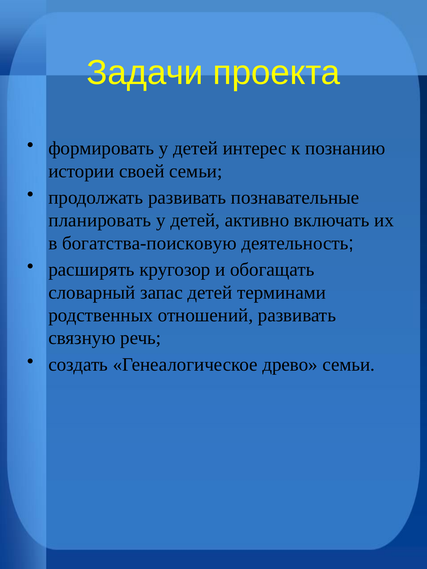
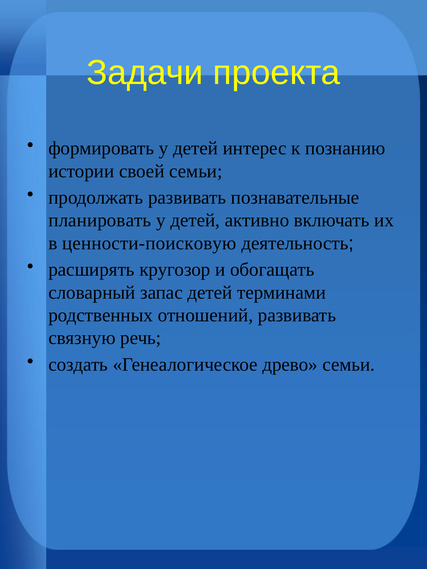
богатства-поисковую: богатства-поисковую -> ценности-поисковую
